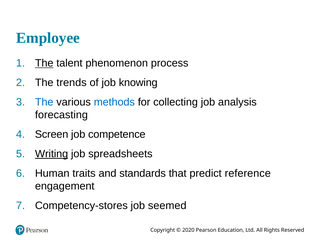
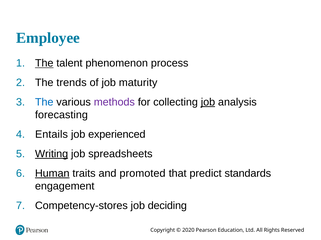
knowing: knowing -> maturity
methods colour: blue -> purple
job at (208, 102) underline: none -> present
Screen: Screen -> Entails
competence: competence -> experienced
Human underline: none -> present
standards: standards -> promoted
reference: reference -> standards
seemed: seemed -> deciding
